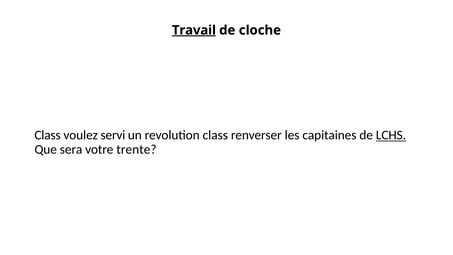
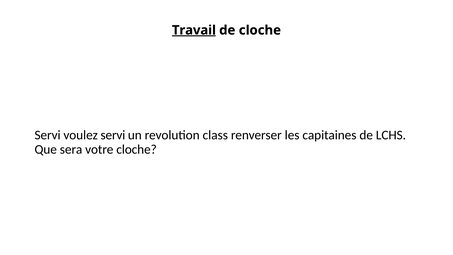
Class at (48, 135): Class -> Servi
LCHS underline: present -> none
votre trente: trente -> cloche
